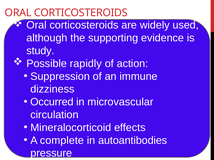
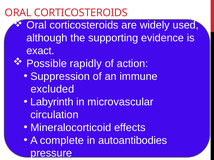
study: study -> exact
dizziness: dizziness -> excluded
Occurred: Occurred -> Labyrinth
